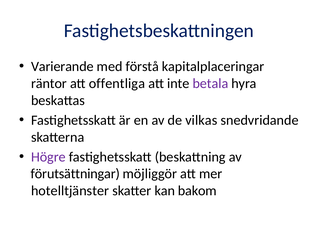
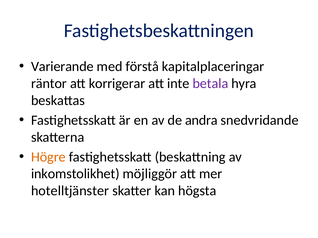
offentliga: offentliga -> korrigerar
vilkas: vilkas -> andra
Högre colour: purple -> orange
förutsättningar: förutsättningar -> inkomstolikhet
bakom: bakom -> högsta
